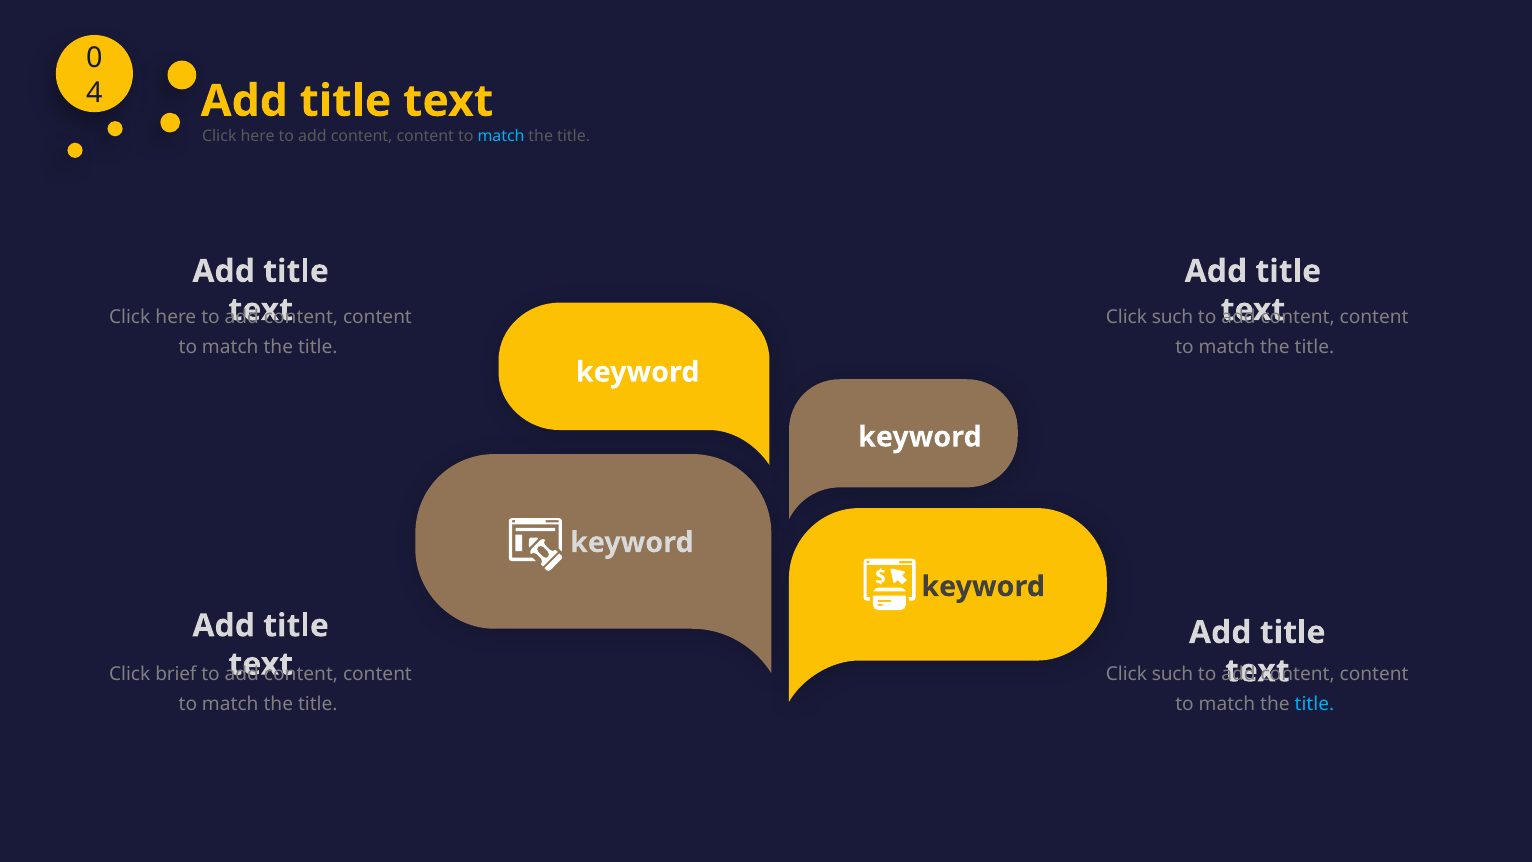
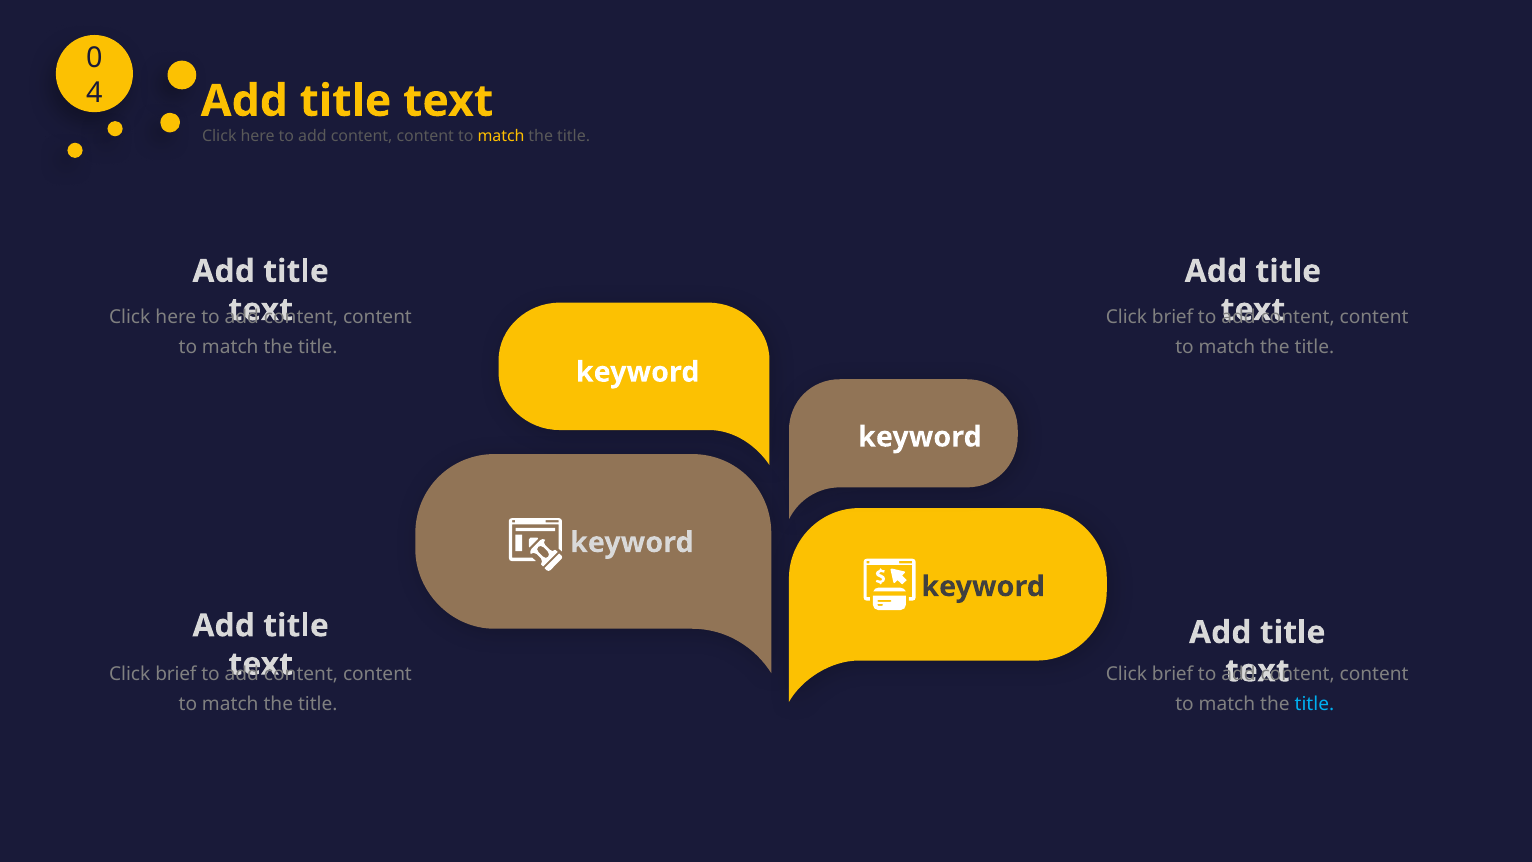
match at (501, 136) colour: light blue -> yellow
such at (1173, 318): such -> brief
such at (1173, 674): such -> brief
